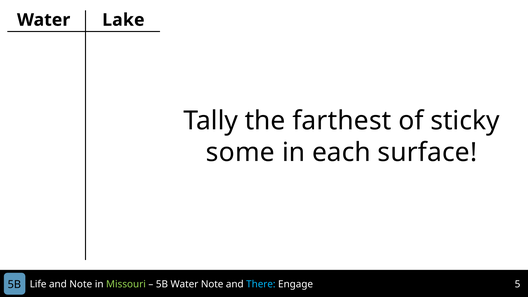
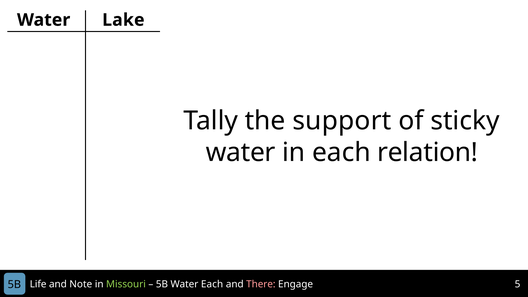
farthest: farthest -> support
some at (240, 152): some -> water
surface: surface -> relation
Water Note: Note -> Each
There colour: light blue -> pink
